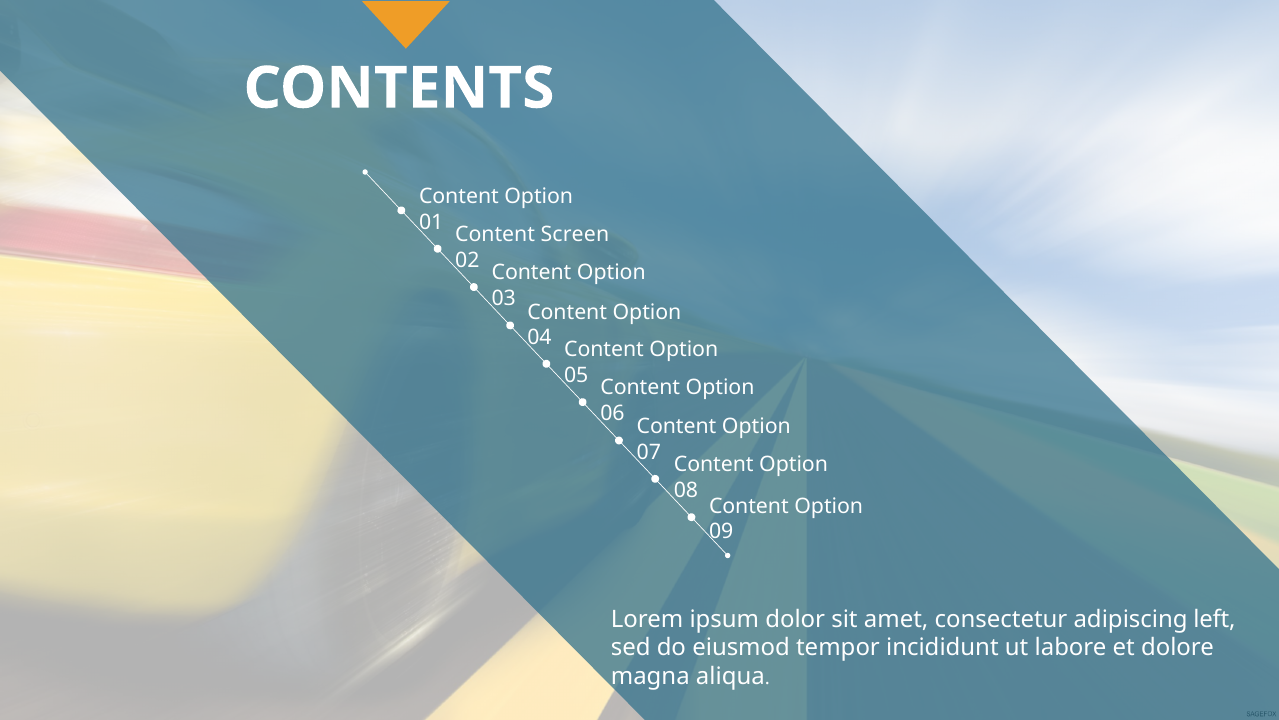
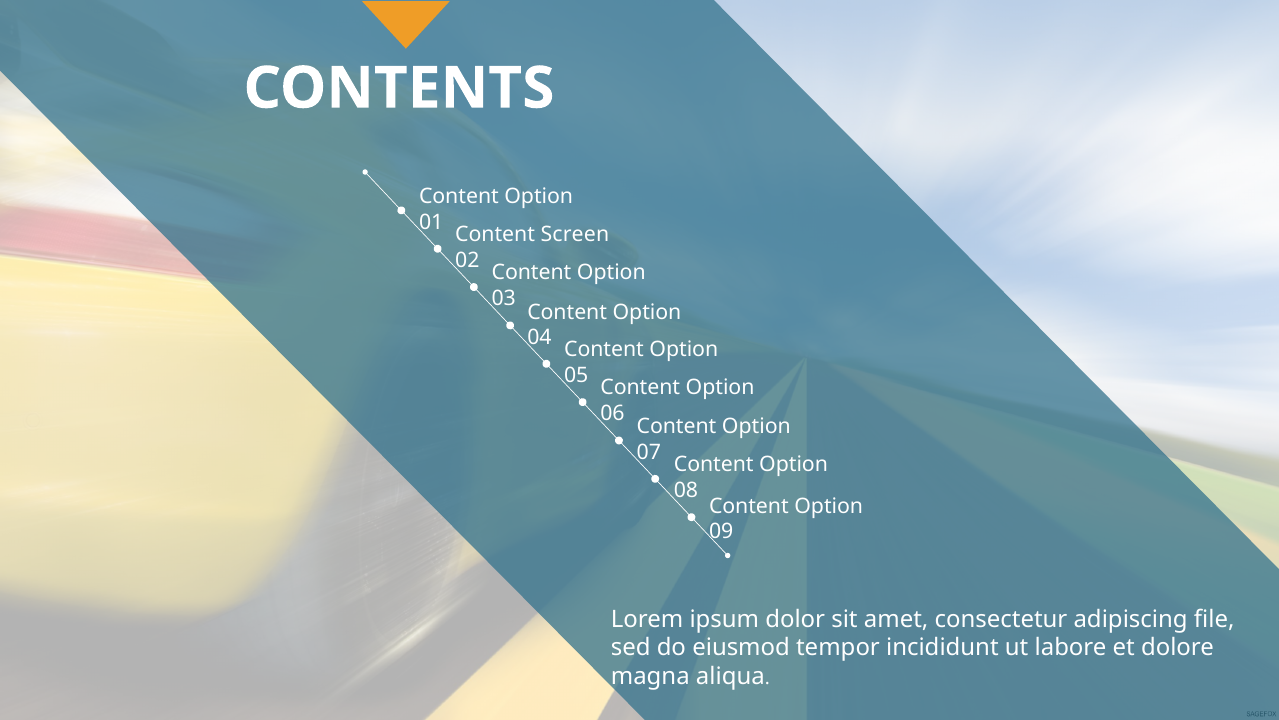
left: left -> file
